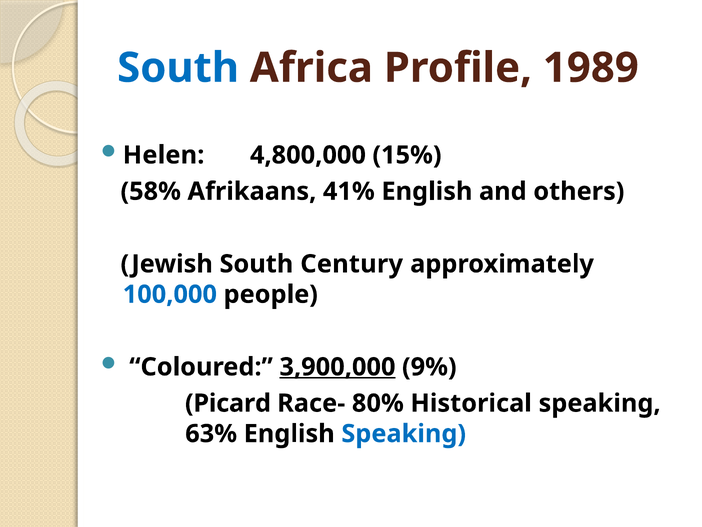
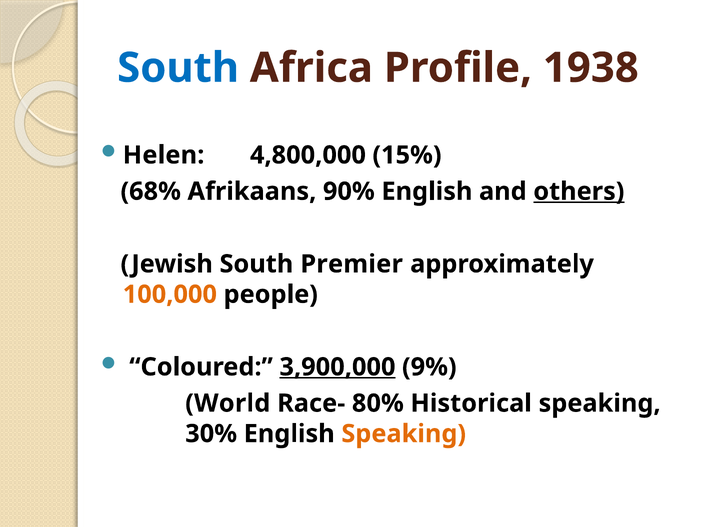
1989: 1989 -> 1938
58%: 58% -> 68%
41%: 41% -> 90%
others underline: none -> present
Century: Century -> Premier
100,000 colour: blue -> orange
Picard: Picard -> World
63%: 63% -> 30%
Speaking at (404, 433) colour: blue -> orange
